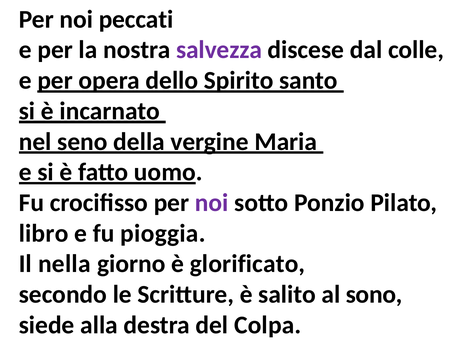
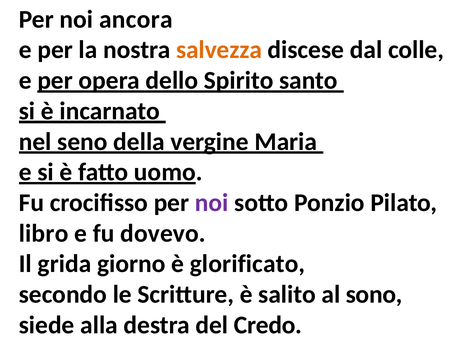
peccati: peccati -> ancora
salvezza colour: purple -> orange
pioggia: pioggia -> dovevo
nella: nella -> grida
Colpa: Colpa -> Credo
